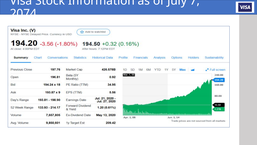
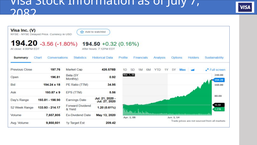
2074: 2074 -> 2082
